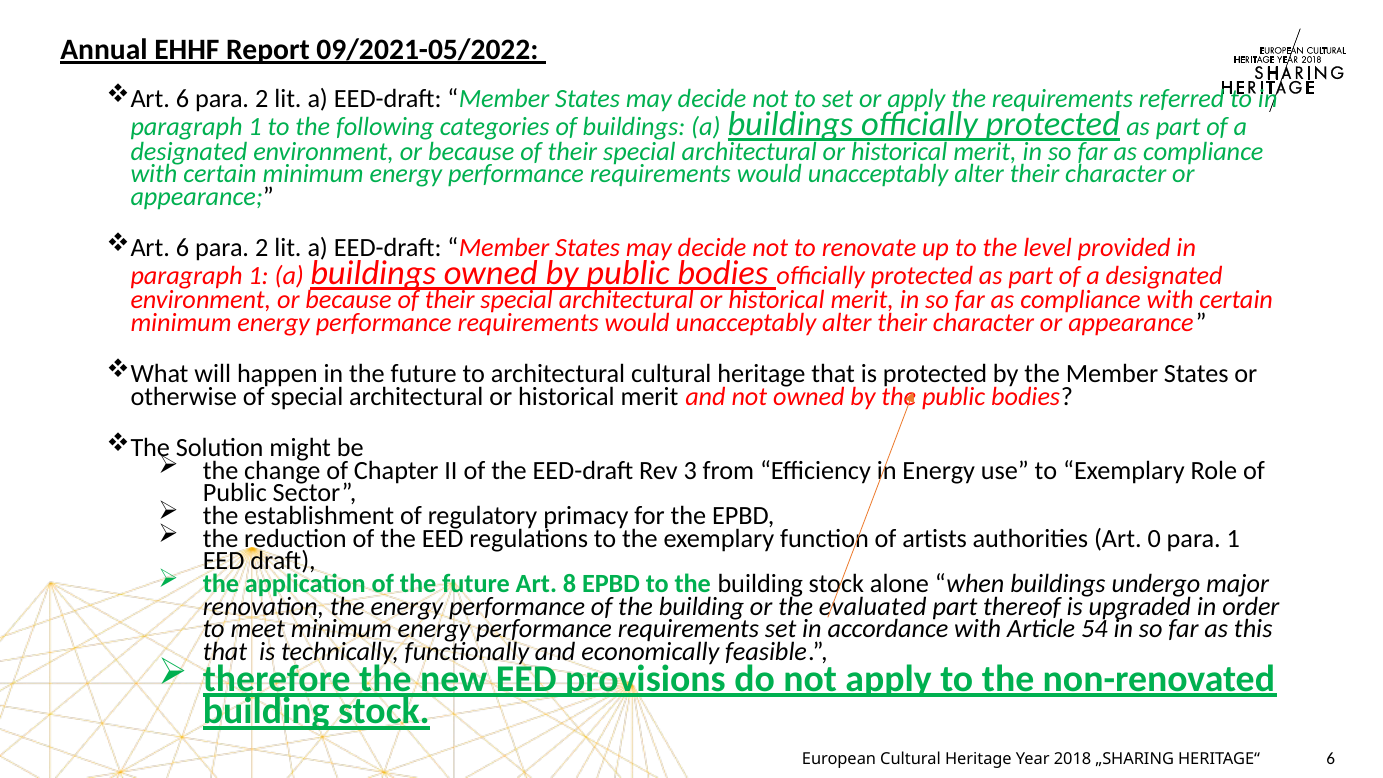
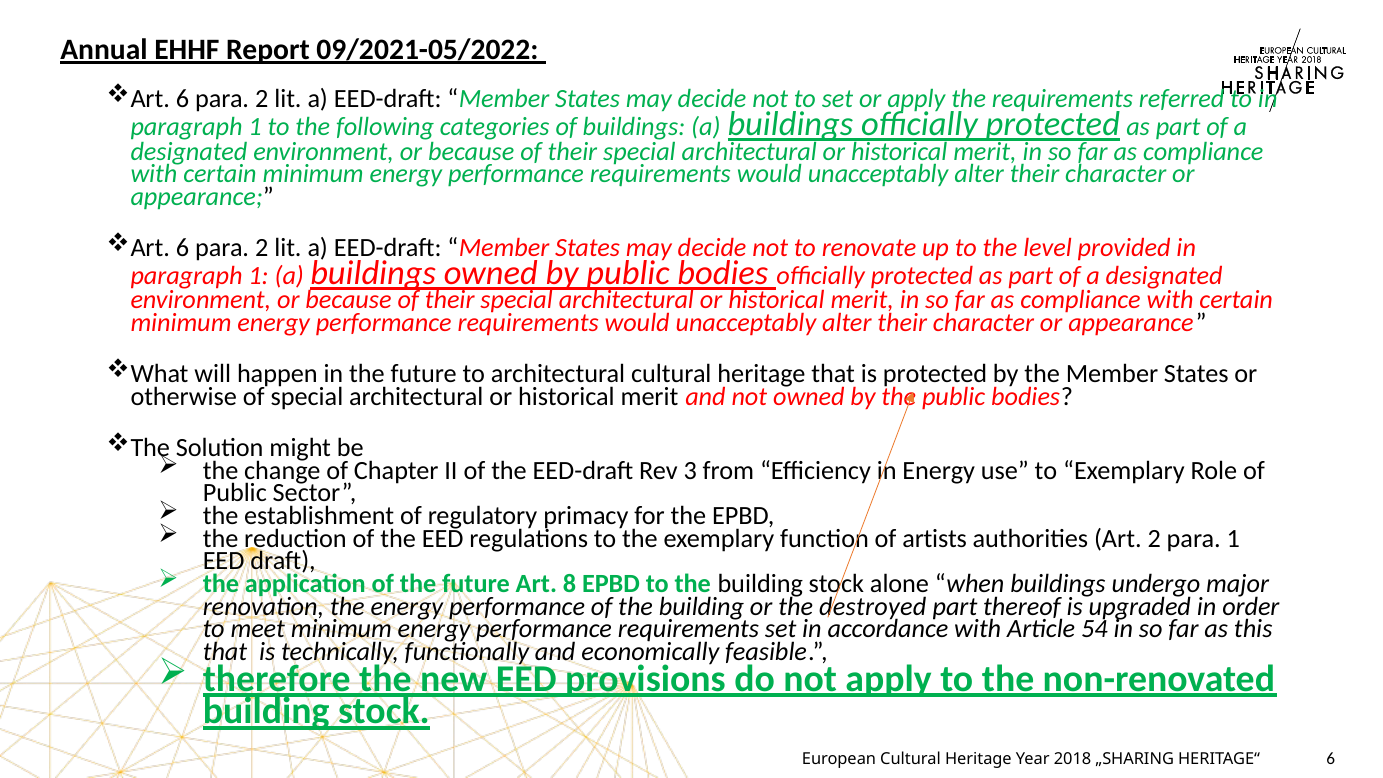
Art 0: 0 -> 2
evaluated: evaluated -> destroyed
